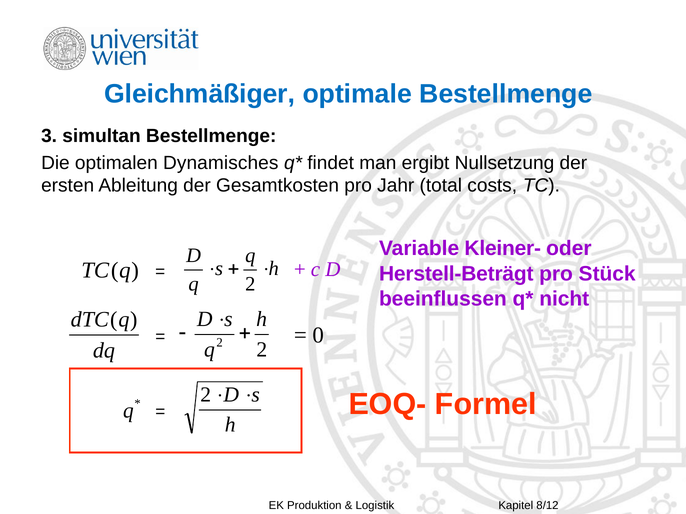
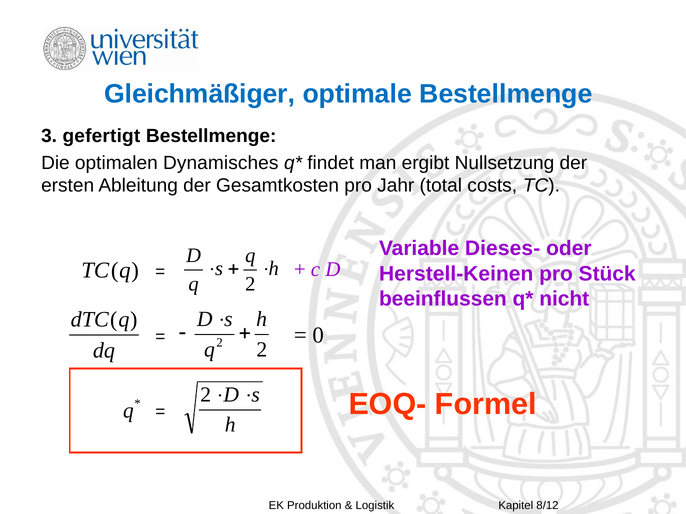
simultan: simultan -> gefertigt
Kleiner-: Kleiner- -> Dieses-
Herstell-Beträgt: Herstell-Beträgt -> Herstell-Keinen
